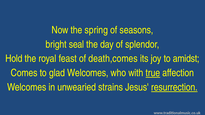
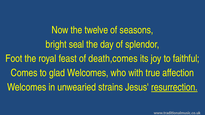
spring: spring -> twelve
Hold: Hold -> Foot
amidst: amidst -> faithful
true underline: present -> none
